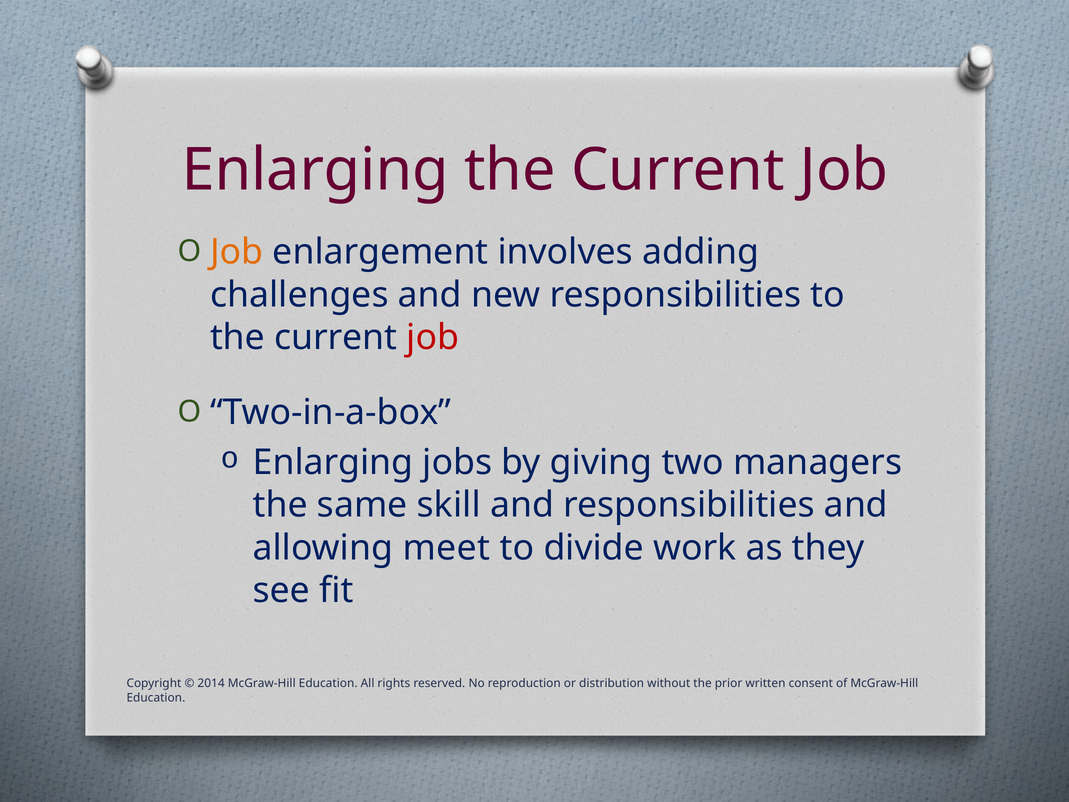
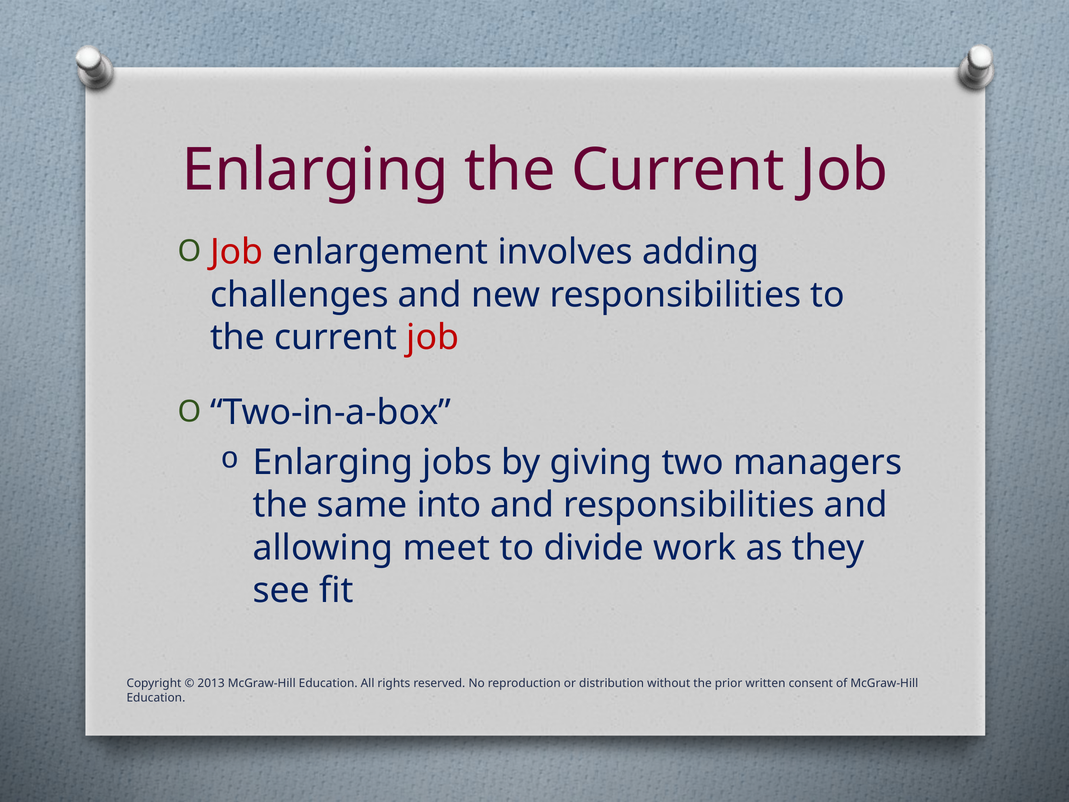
Job at (237, 252) colour: orange -> red
skill: skill -> into
2014: 2014 -> 2013
